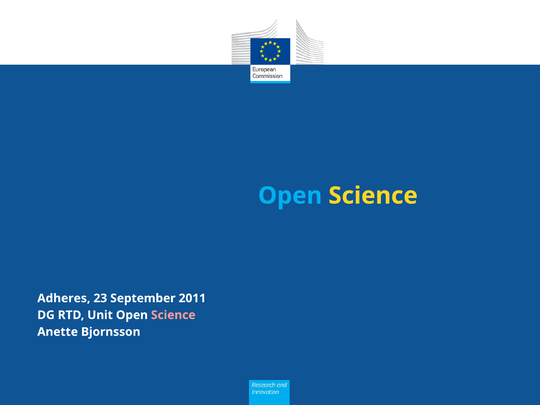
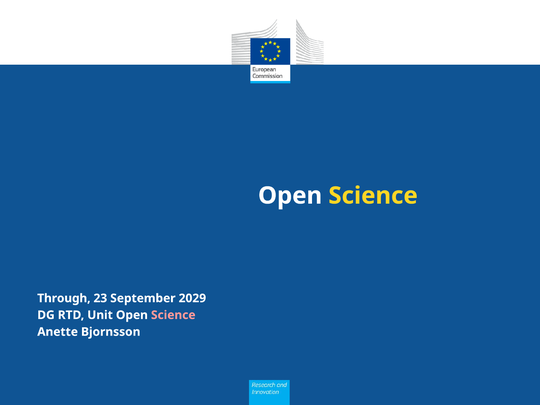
Open at (290, 196) colour: light blue -> white
Adheres: Adheres -> Through
2011: 2011 -> 2029
